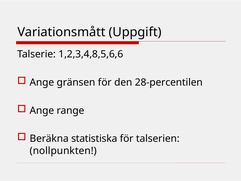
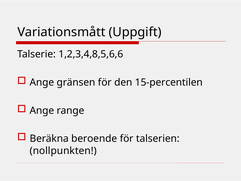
28-percentilen: 28-percentilen -> 15-percentilen
statistiska: statistiska -> beroende
